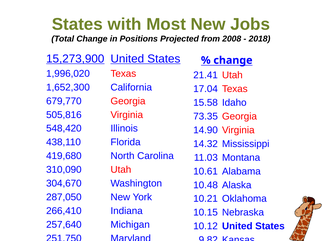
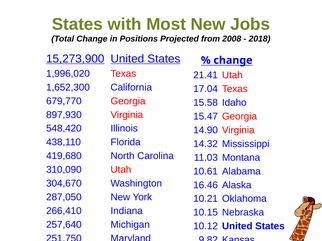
505,816: 505,816 -> 897,930
73.35: 73.35 -> 15.47
10.48: 10.48 -> 16.46
